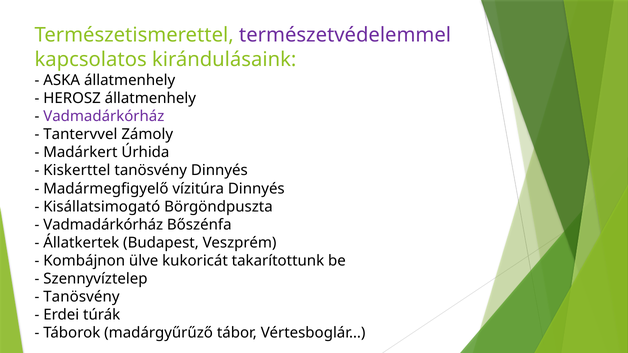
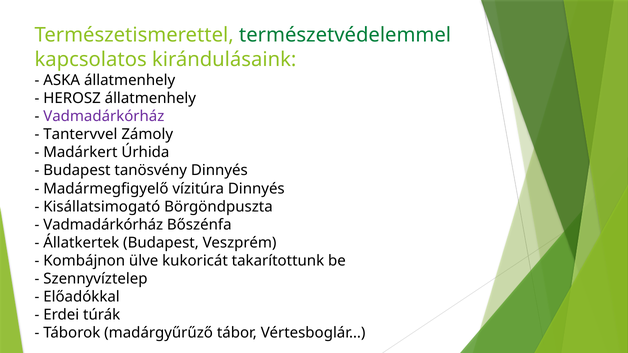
természetvédelemmel colour: purple -> green
Kiskerttel at (77, 171): Kiskerttel -> Budapest
Tanösvény at (81, 297): Tanösvény -> Előadókkal
